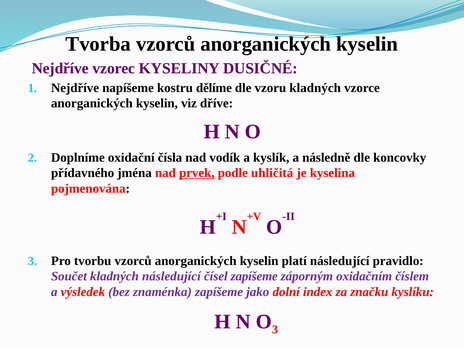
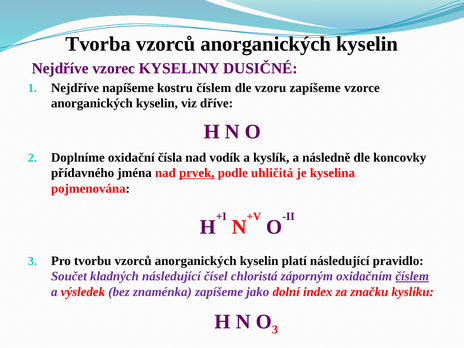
kostru dělíme: dělíme -> číslem
vzoru kladných: kladných -> zapíšeme
čísel zapíšeme: zapíšeme -> chloristá
číslem at (412, 276) underline: none -> present
